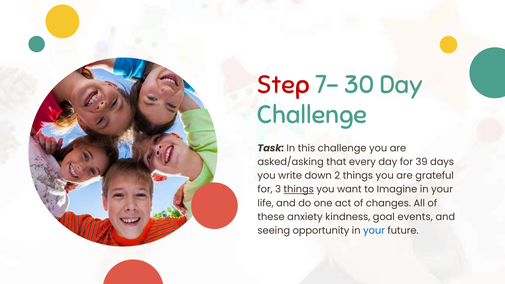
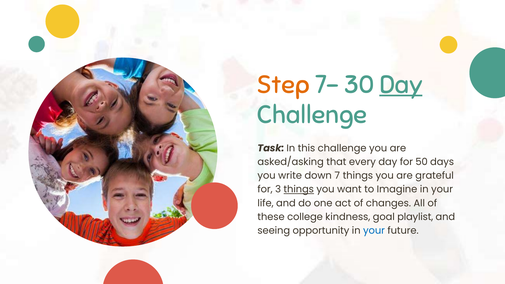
Step colour: red -> orange
Day at (401, 85) underline: none -> present
39: 39 -> 50
2: 2 -> 7
anxiety: anxiety -> college
events: events -> playlist
